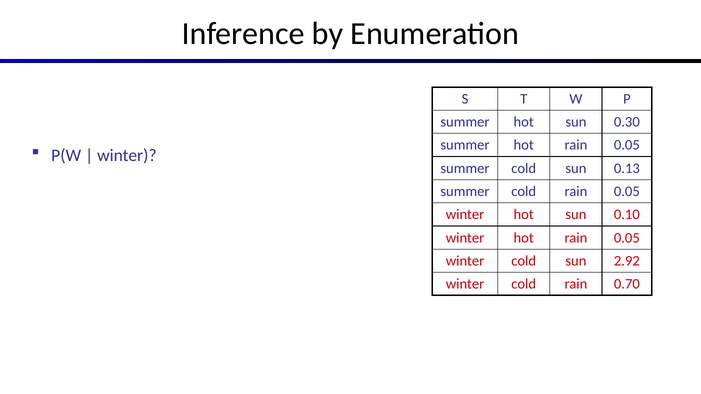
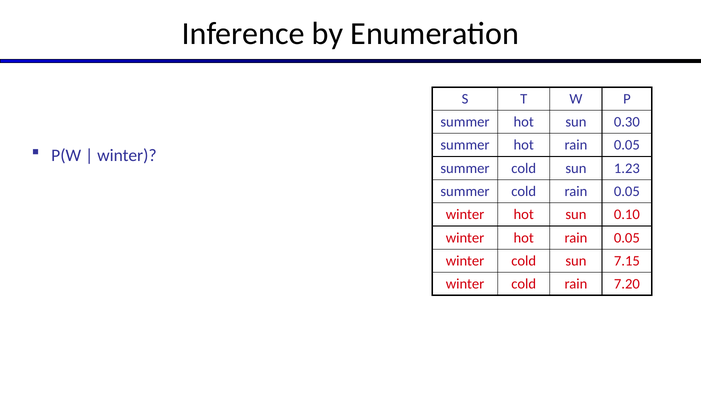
0.13: 0.13 -> 1.23
2.92: 2.92 -> 7.15
0.70: 0.70 -> 7.20
